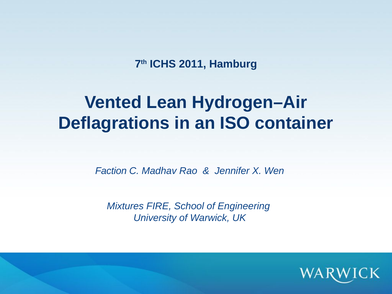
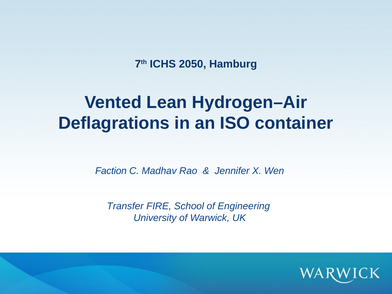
2011: 2011 -> 2050
Mixtures: Mixtures -> Transfer
